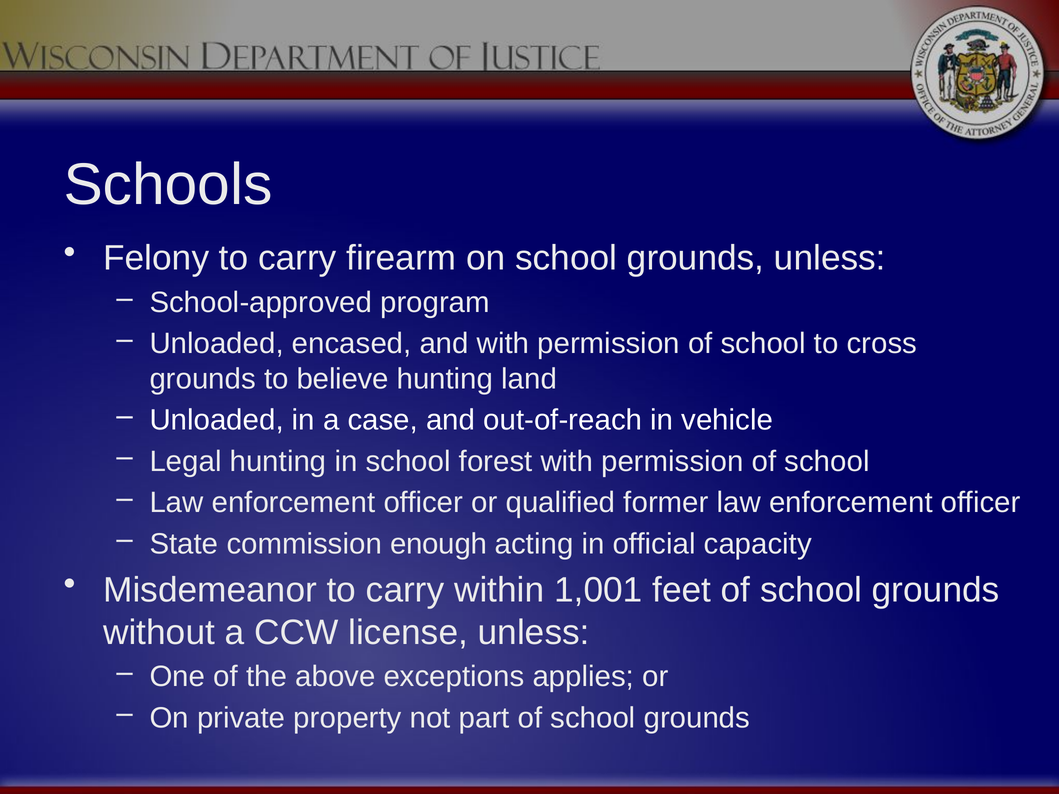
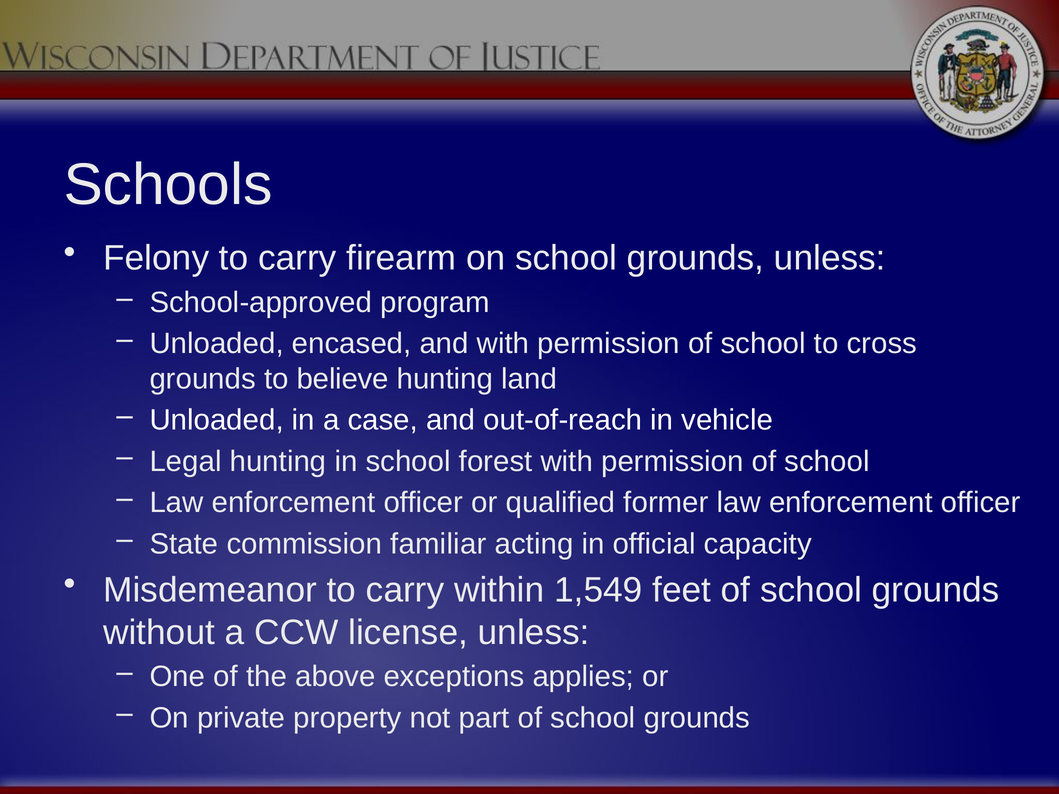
enough: enough -> familiar
1,001: 1,001 -> 1,549
